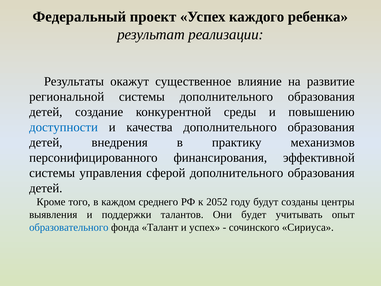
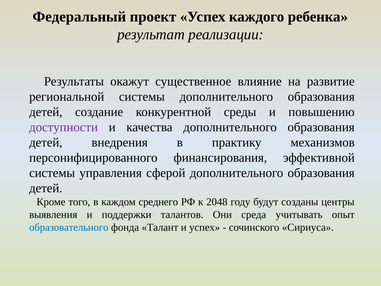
доступности colour: blue -> purple
2052: 2052 -> 2048
будет: будет -> среда
